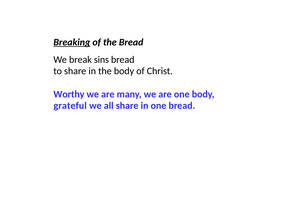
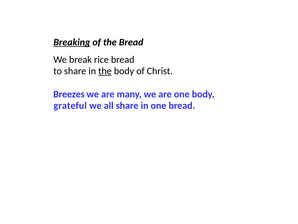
sins: sins -> rice
the at (105, 71) underline: none -> present
Worthy: Worthy -> Breezes
